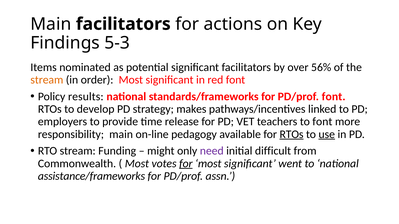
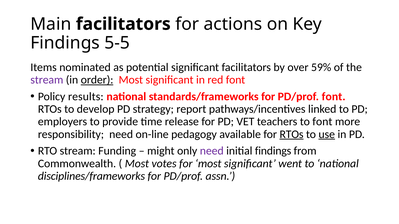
5-3: 5-3 -> 5-5
56%: 56% -> 59%
stream at (47, 80) colour: orange -> purple
order underline: none -> present
makes: makes -> report
responsibility main: main -> need
initial difficult: difficult -> findings
for at (186, 164) underline: present -> none
assistance/frameworks: assistance/frameworks -> disciplines/frameworks
